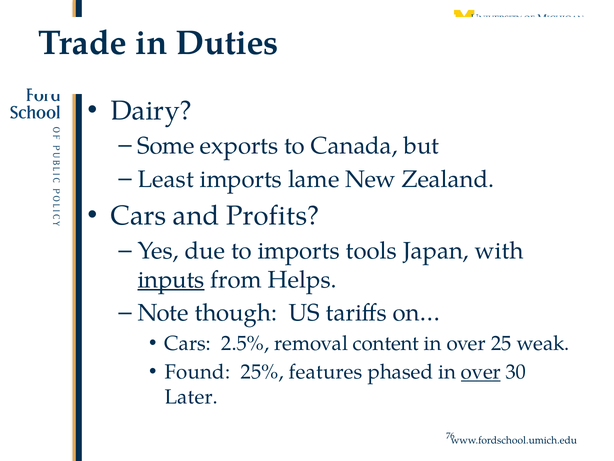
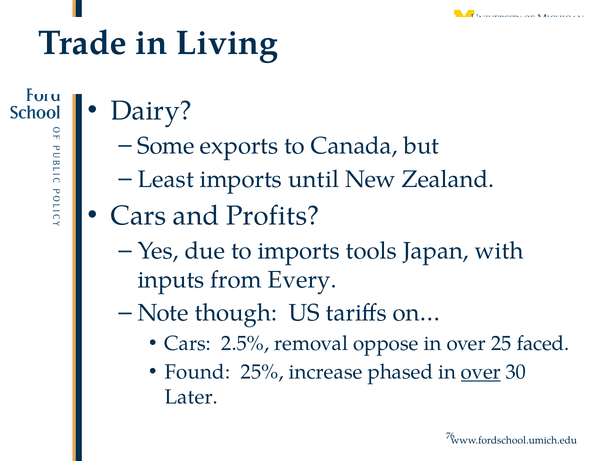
Duties: Duties -> Living
lame: lame -> until
inputs underline: present -> none
Helps: Helps -> Every
content: content -> oppose
weak: weak -> faced
features: features -> increase
